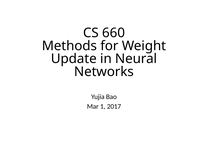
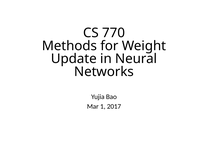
660: 660 -> 770
